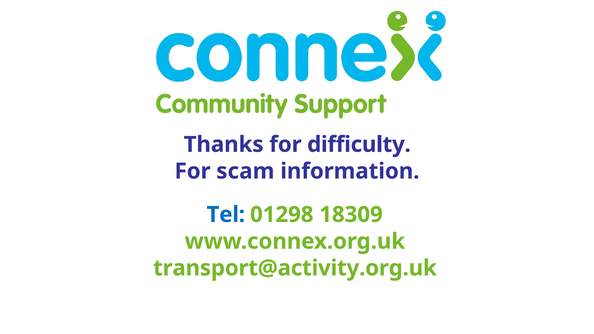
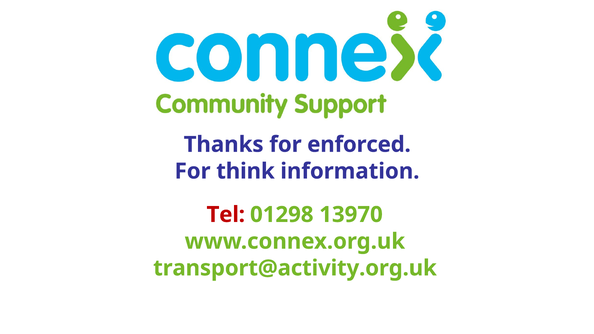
difficulty: difficulty -> enforced
scam: scam -> think
Tel colour: blue -> red
18309: 18309 -> 13970
